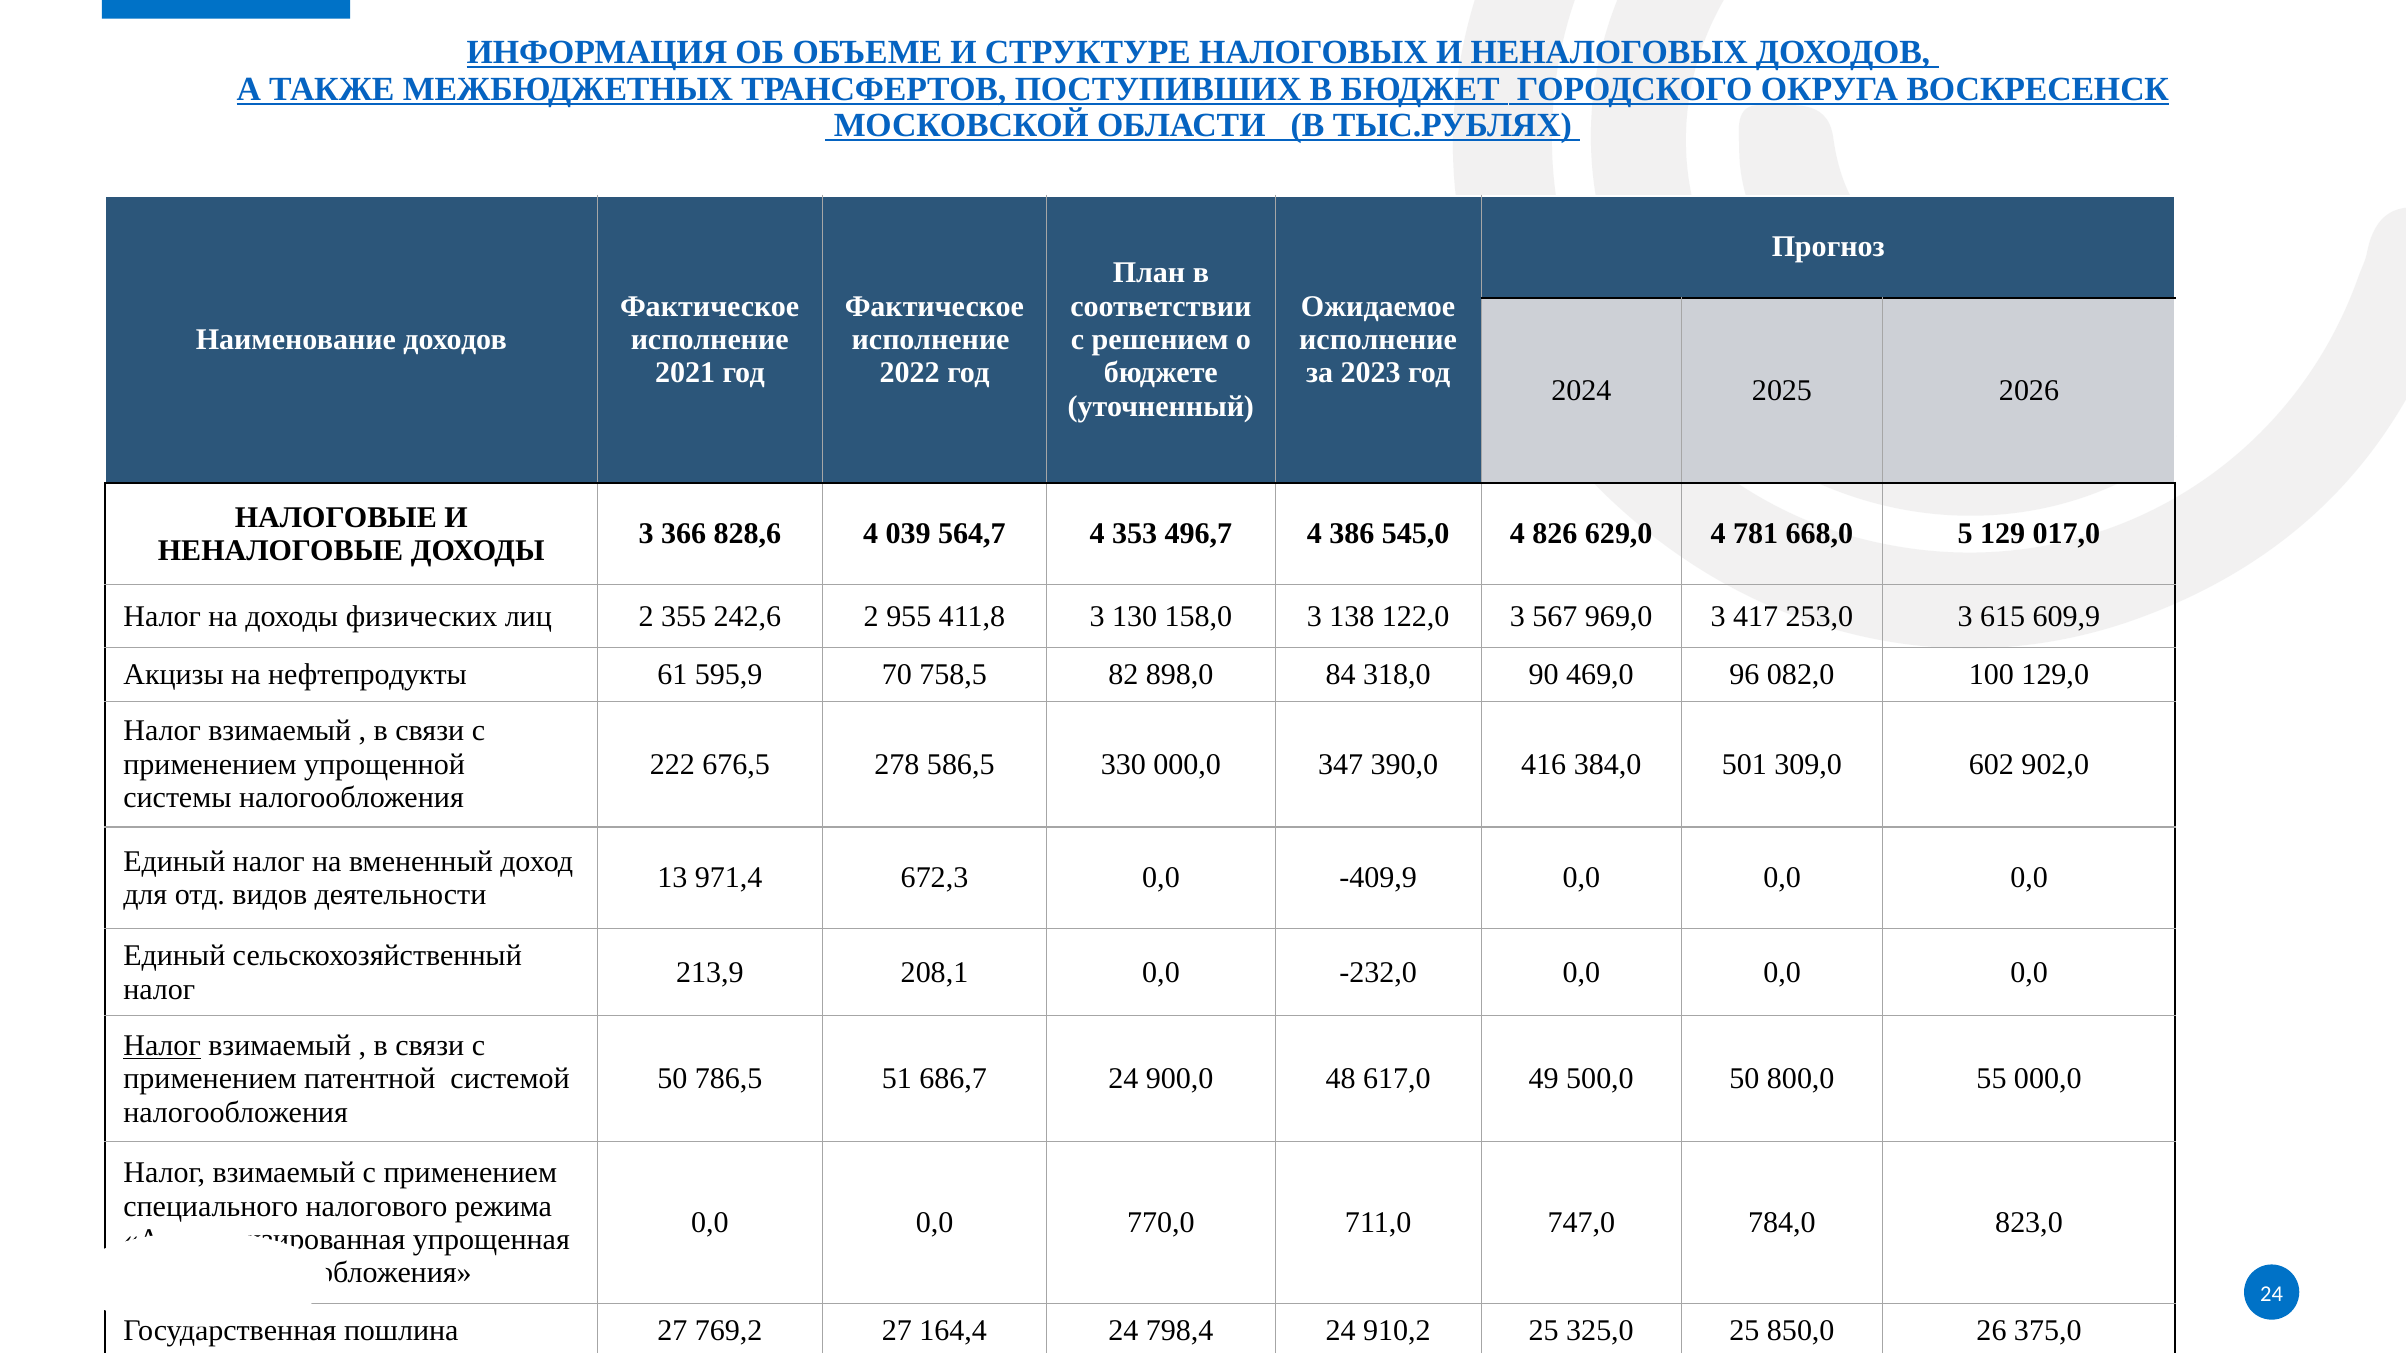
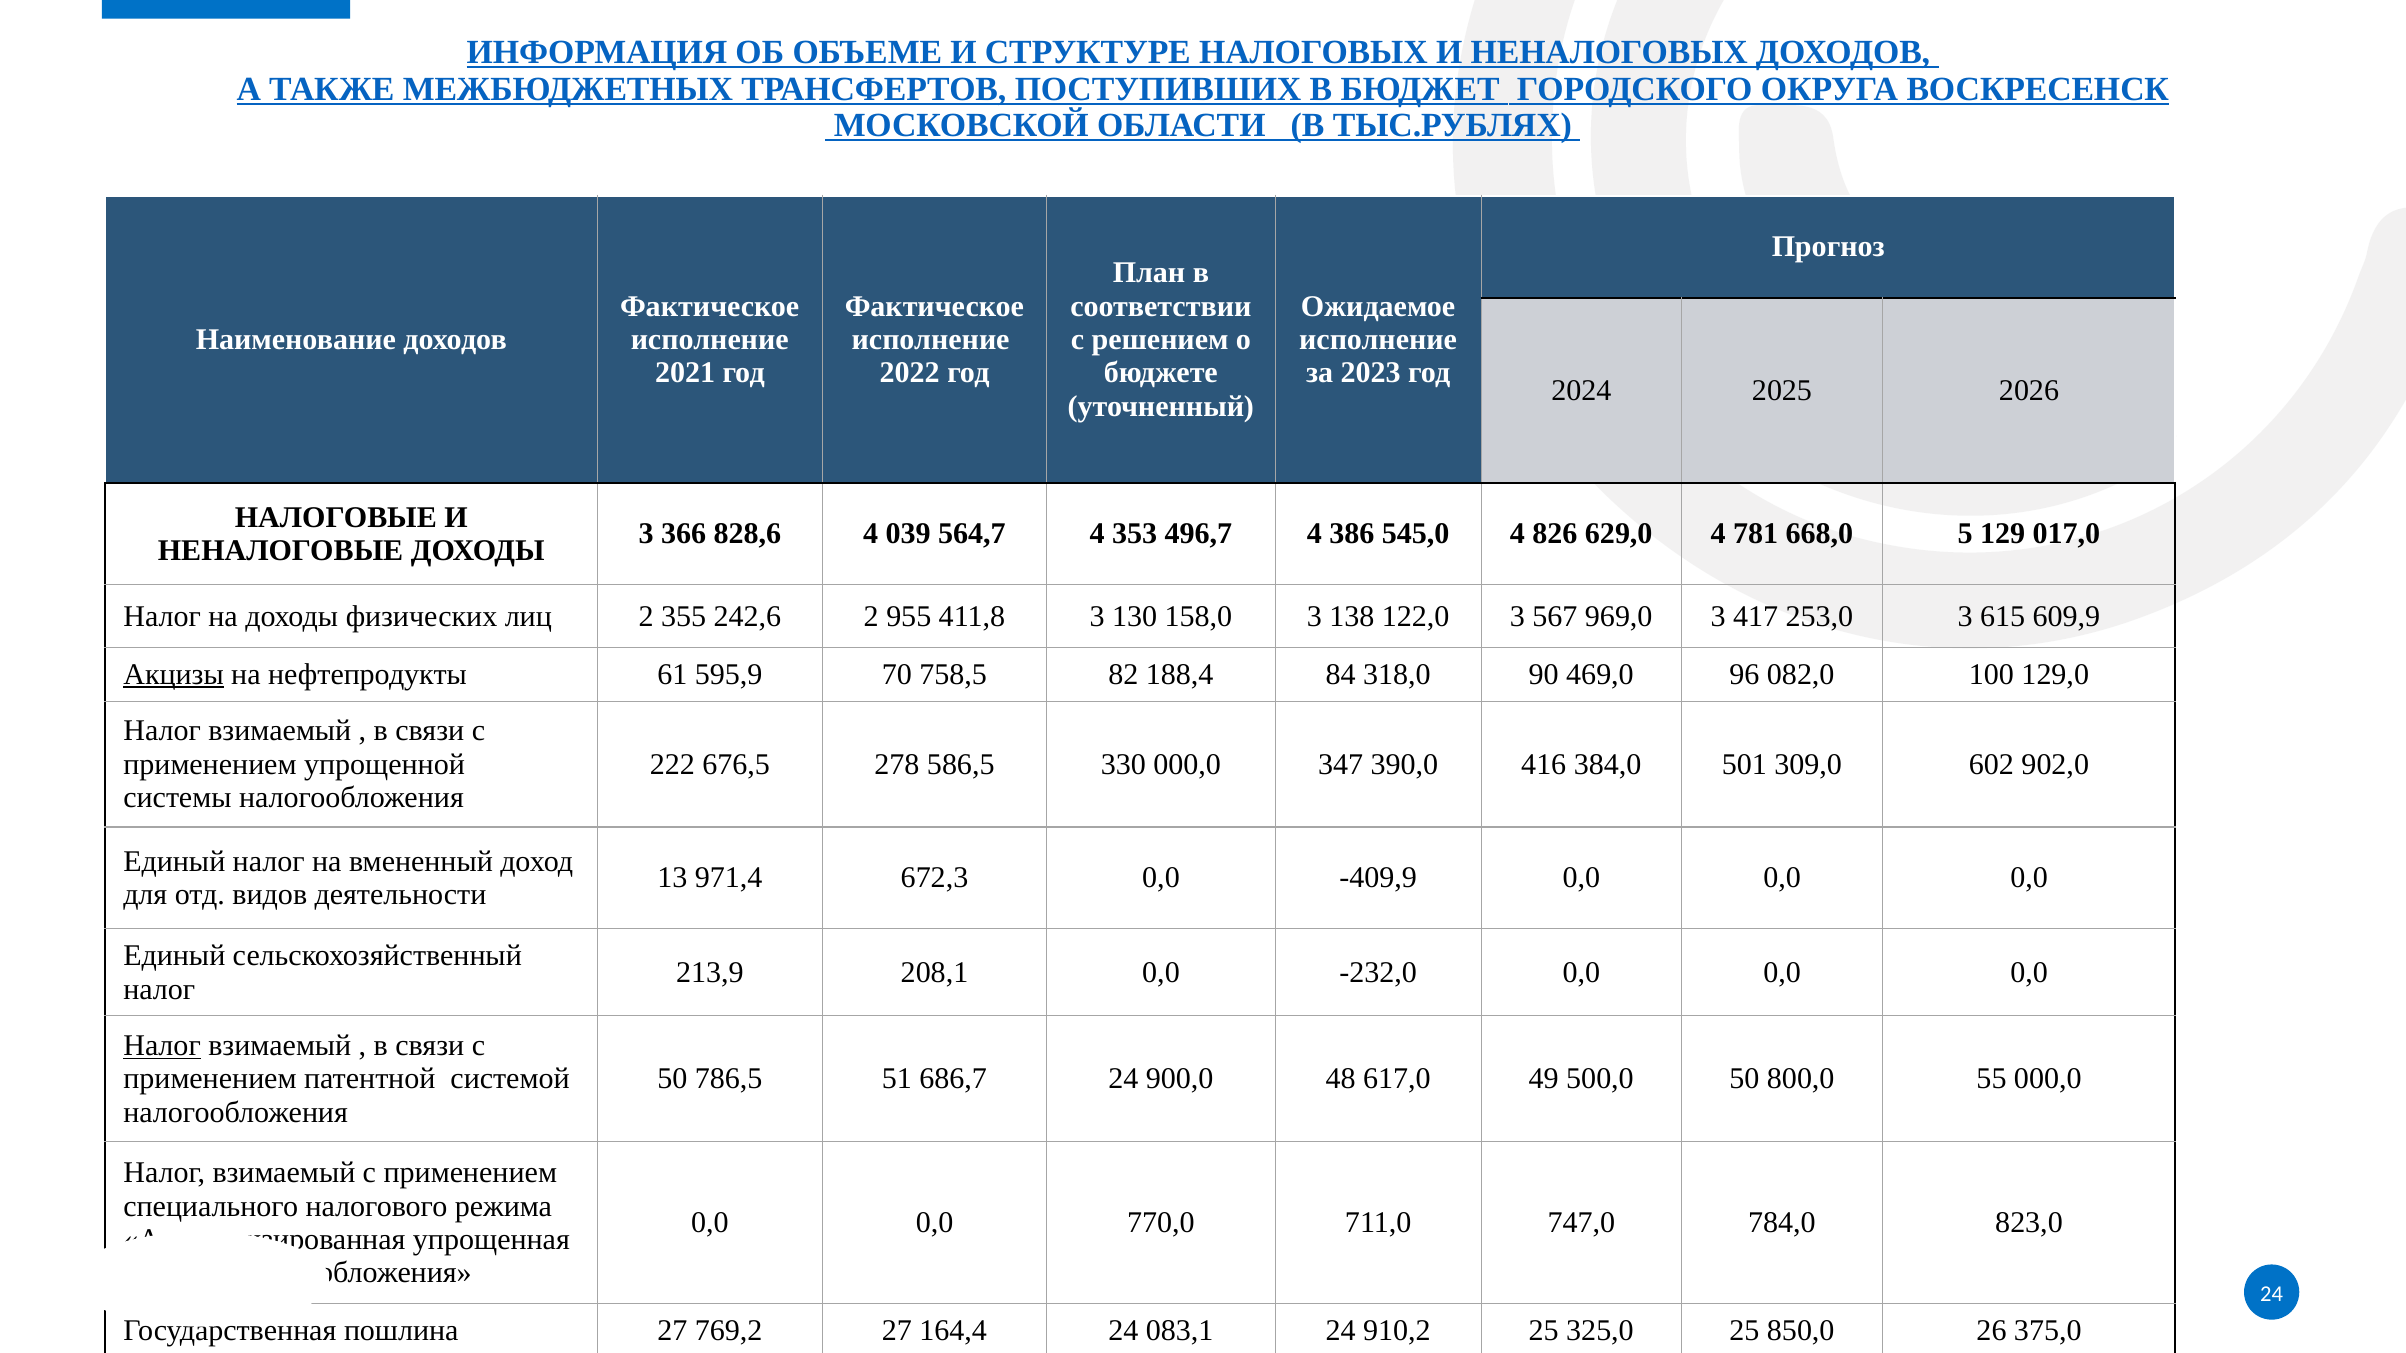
Акцизы underline: none -> present
898,0: 898,0 -> 188,4
798,4: 798,4 -> 083,1
